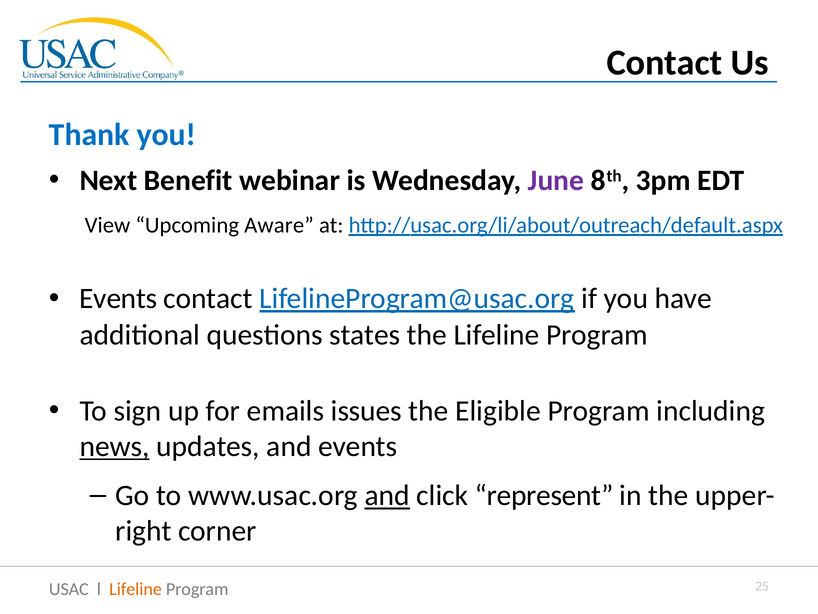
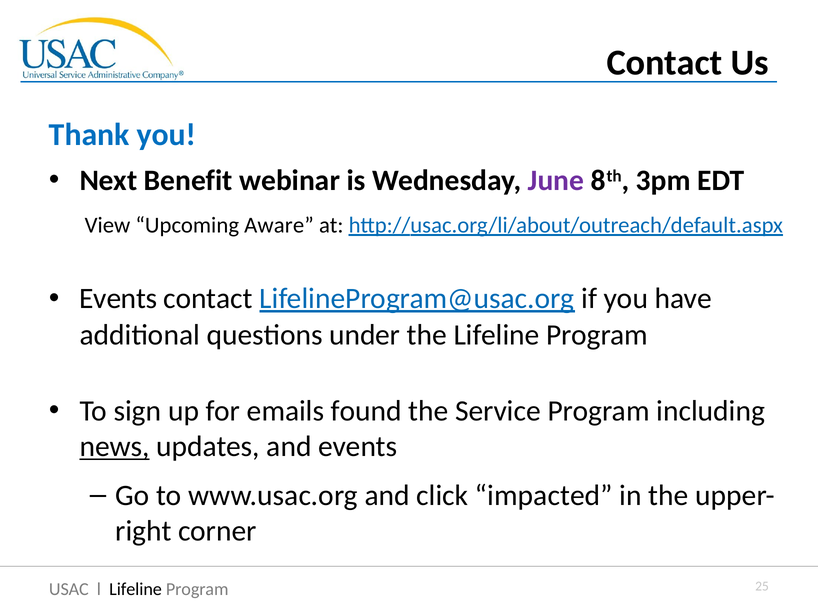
states: states -> under
issues: issues -> found
Eligible: Eligible -> Service
and at (387, 495) underline: present -> none
represent: represent -> impacted
Lifeline at (136, 589) colour: orange -> black
